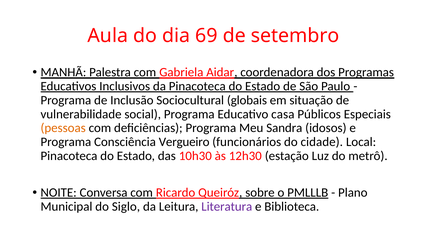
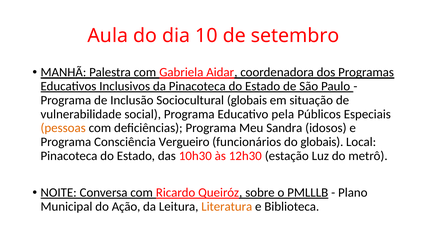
69: 69 -> 10
casa: casa -> pela
do cidade: cidade -> globais
Siglo: Siglo -> Ação
Literatura colour: purple -> orange
